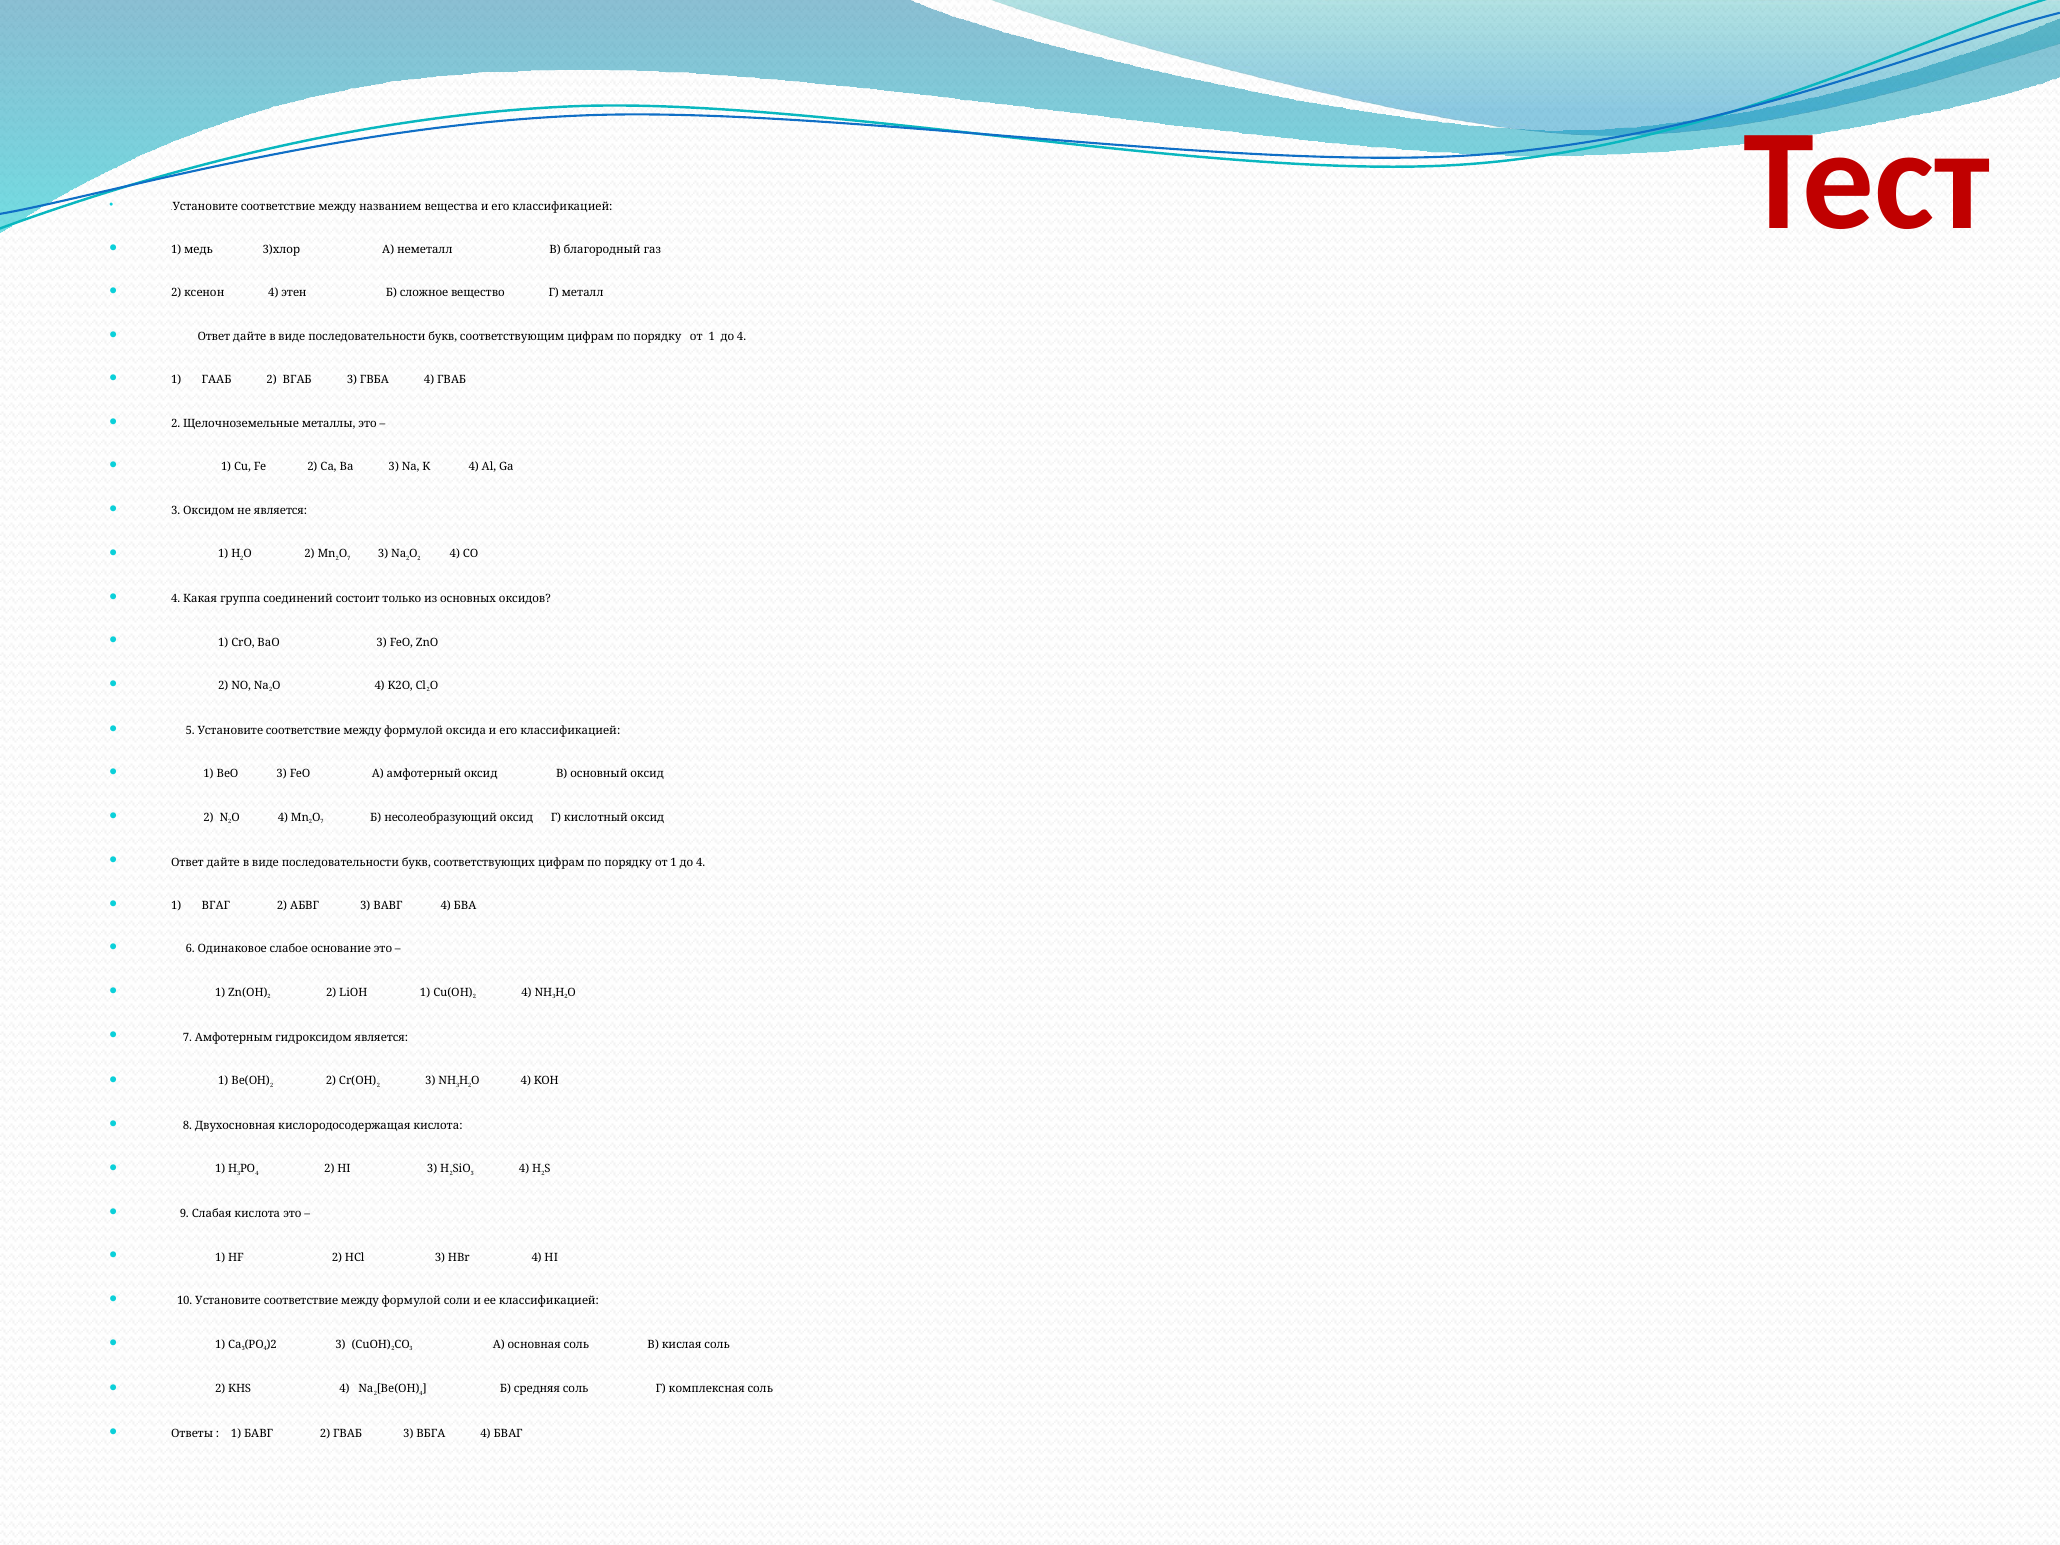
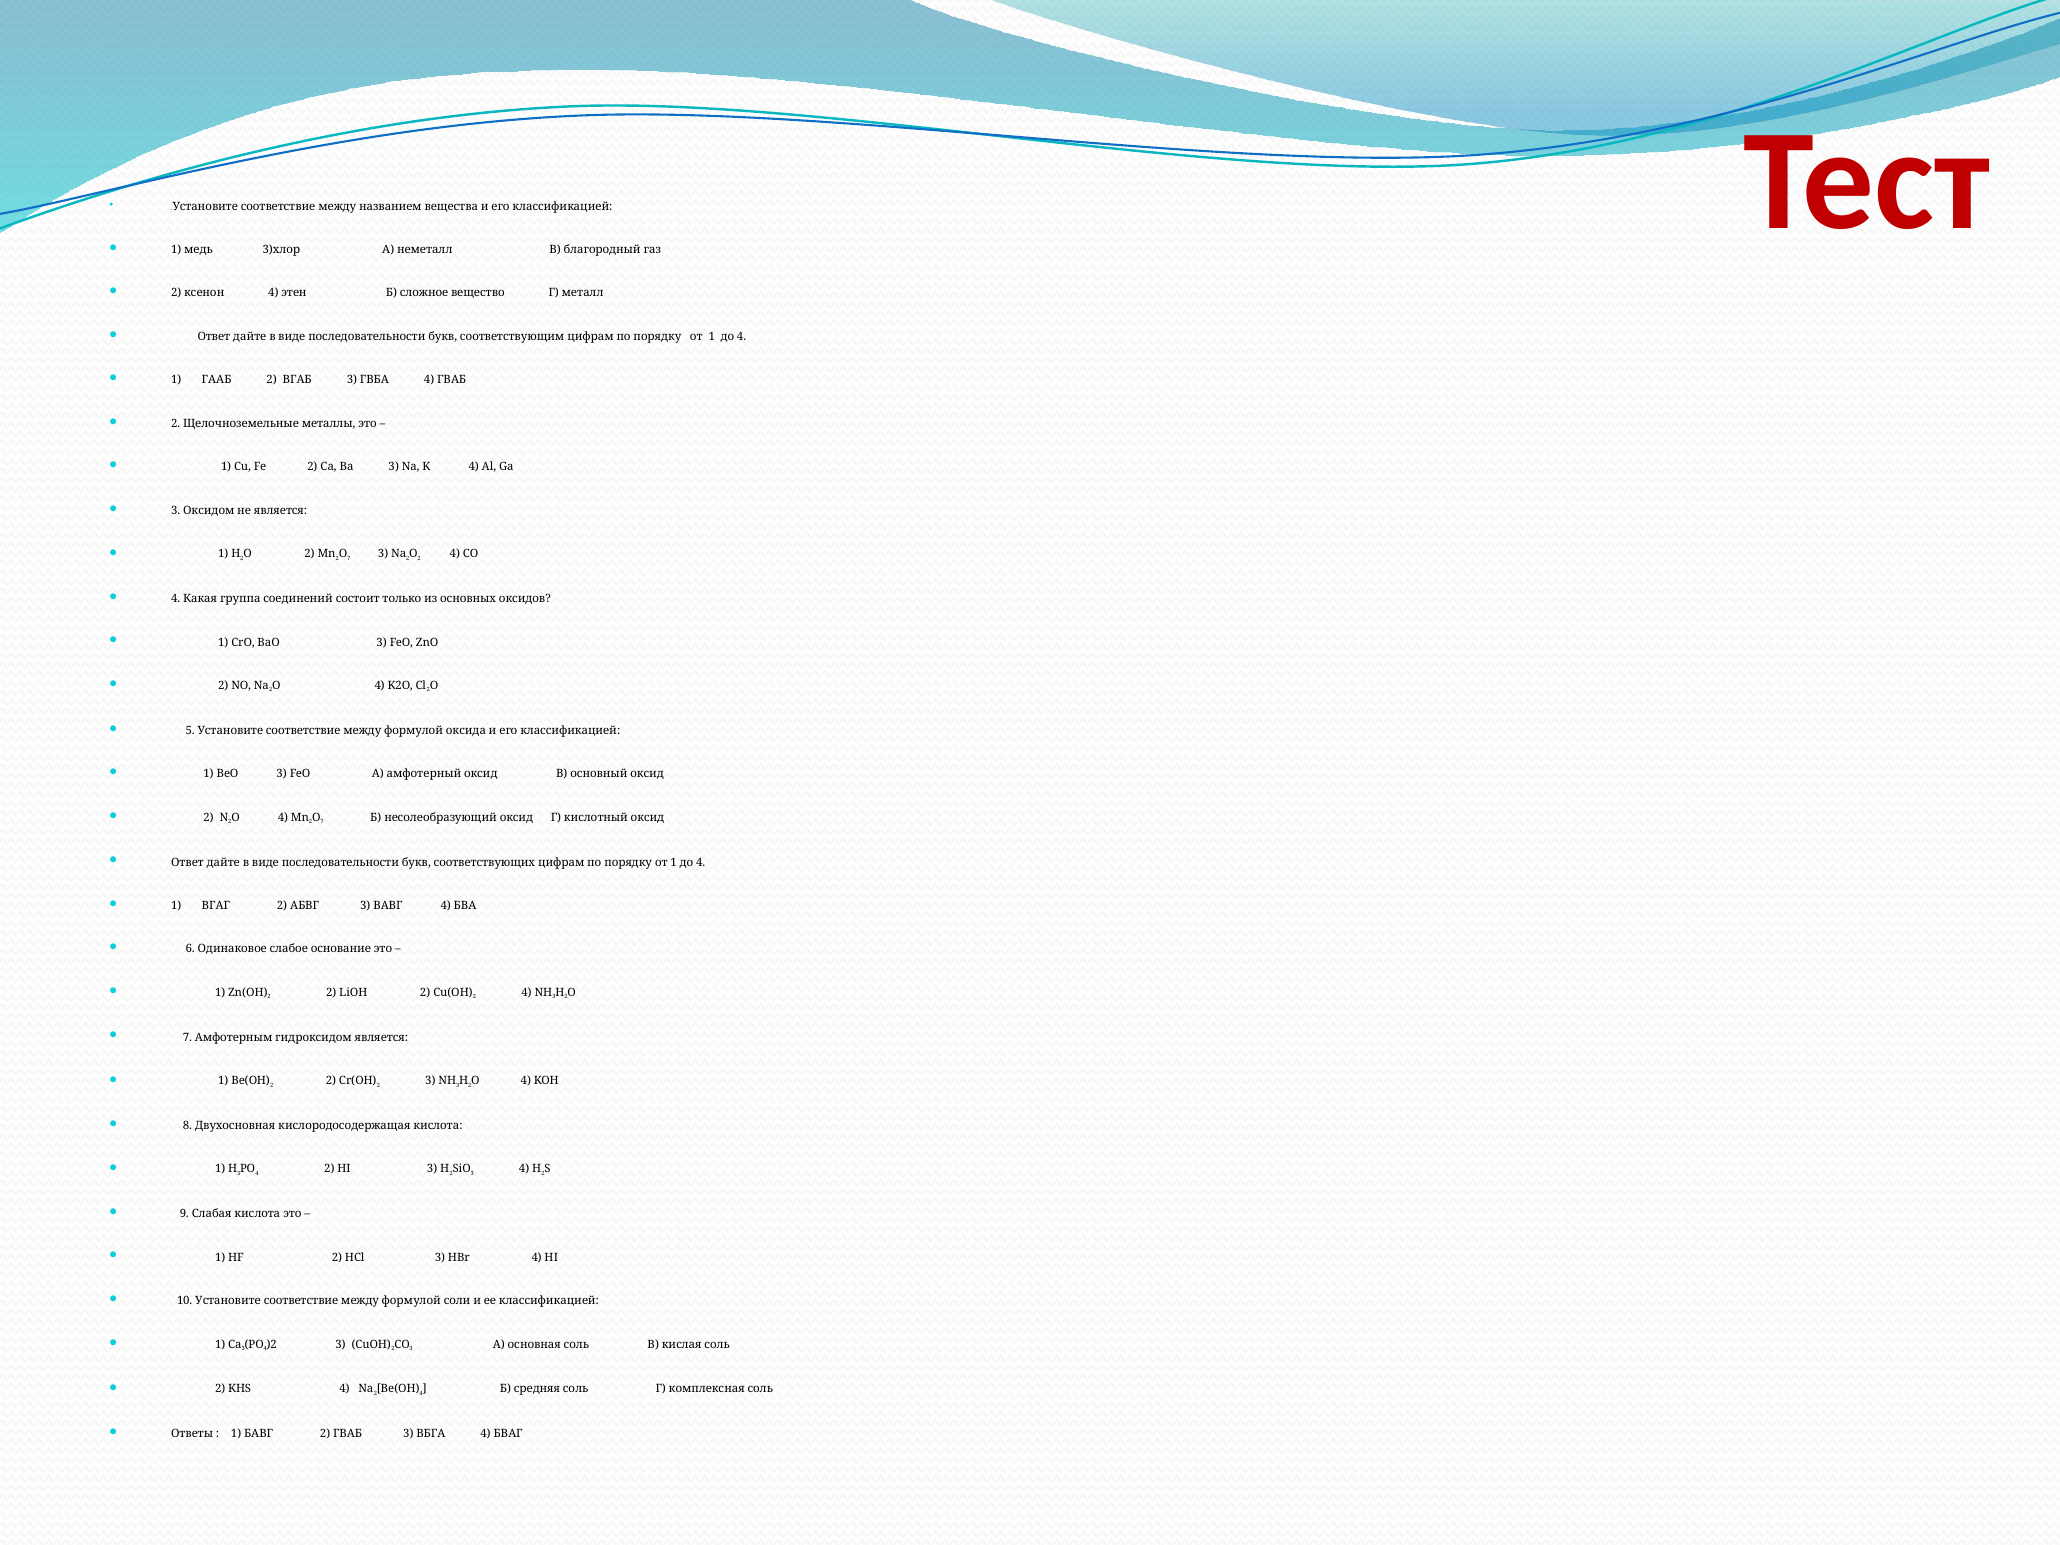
LiOH 1: 1 -> 2
